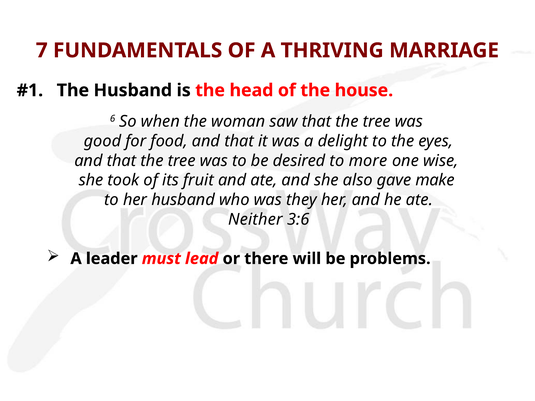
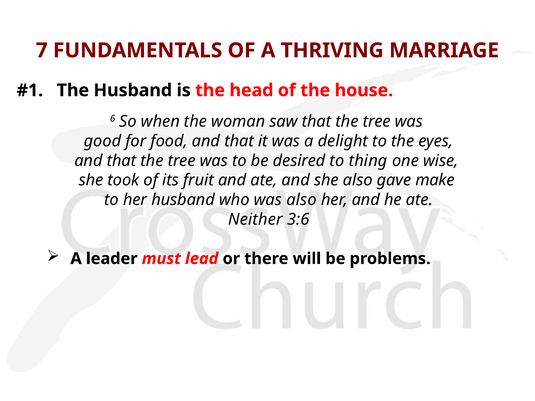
more: more -> thing
was they: they -> also
